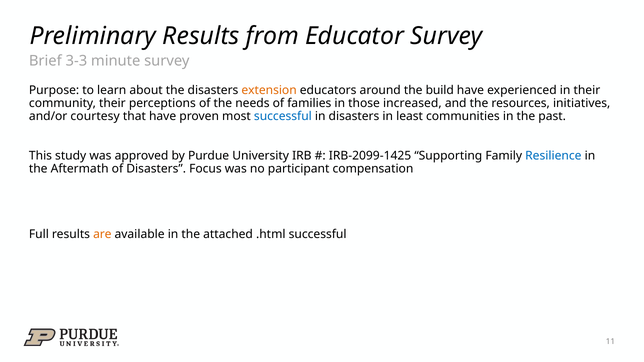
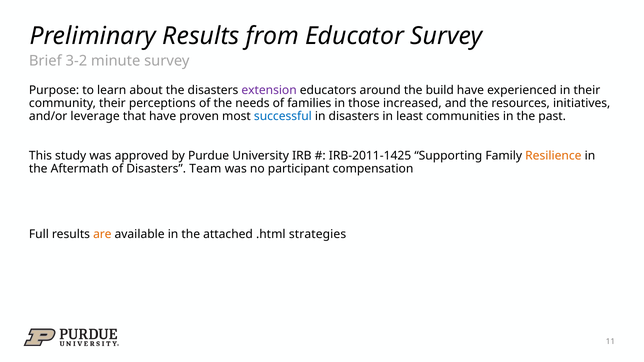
3-3: 3-3 -> 3-2
extension colour: orange -> purple
courtesy: courtesy -> leverage
IRB-2099-1425: IRB-2099-1425 -> IRB-2011-1425
Resilience colour: blue -> orange
Focus: Focus -> Team
.html successful: successful -> strategies
